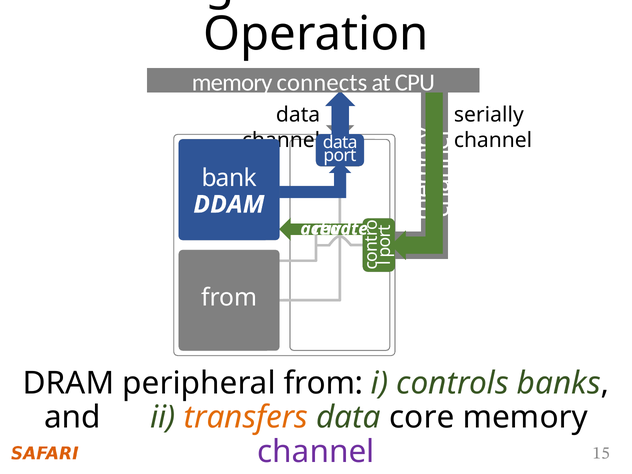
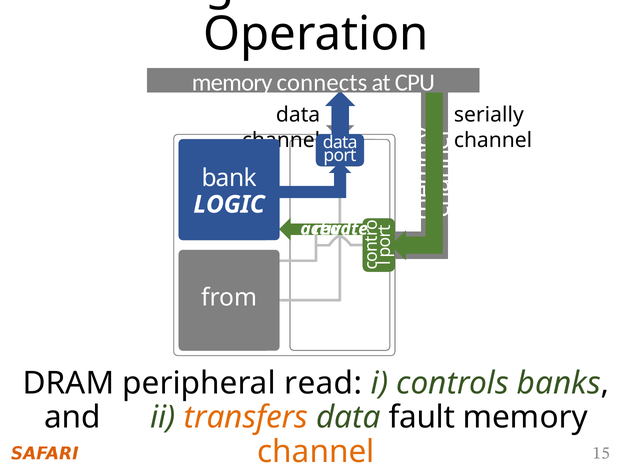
DDAM: DDAM -> LOGIC
peripheral from: from -> read
core: core -> fault
channel at (316, 452) colour: purple -> orange
